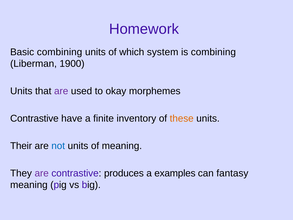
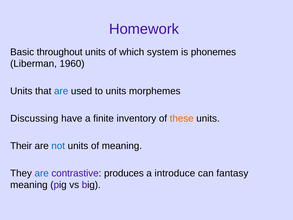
Basic combining: combining -> throughout
is combining: combining -> phonemes
1900: 1900 -> 1960
are at (61, 91) colour: purple -> blue
to okay: okay -> units
Contrastive at (34, 118): Contrastive -> Discussing
are at (42, 173) colour: purple -> blue
examples: examples -> introduce
